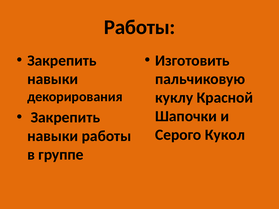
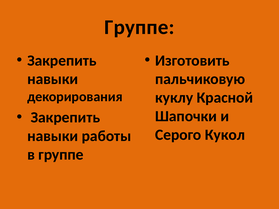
Работы at (140, 27): Работы -> Группе
